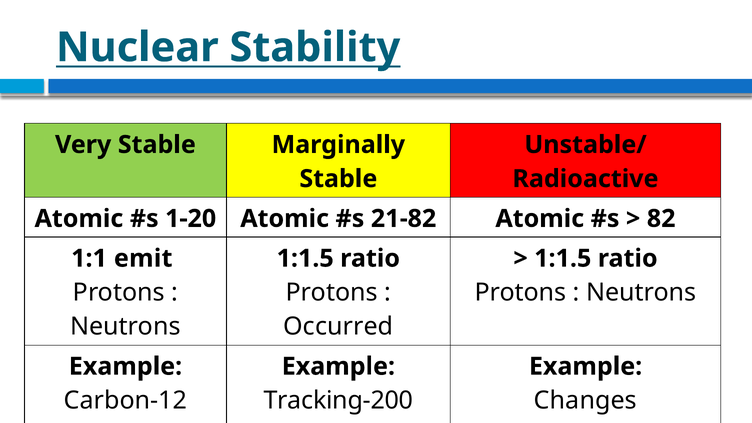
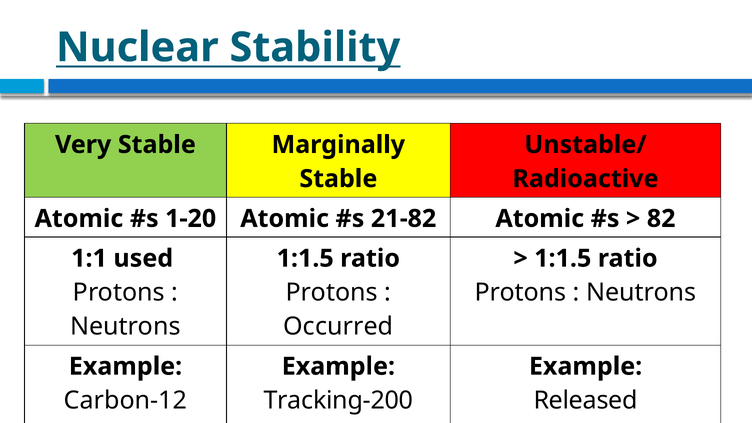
emit: emit -> used
Changes: Changes -> Released
